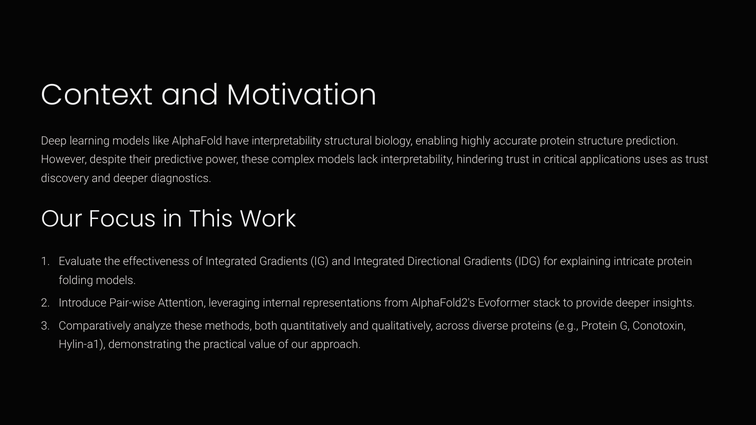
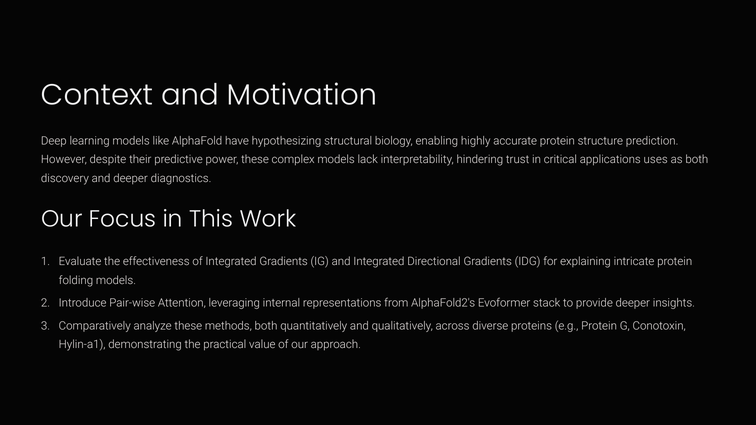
have interpretability: interpretability -> hypothesizing
as trust: trust -> both
